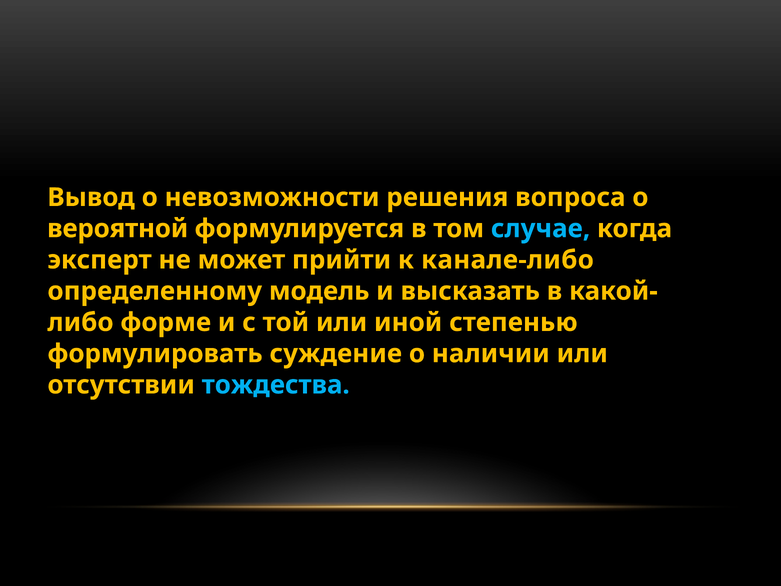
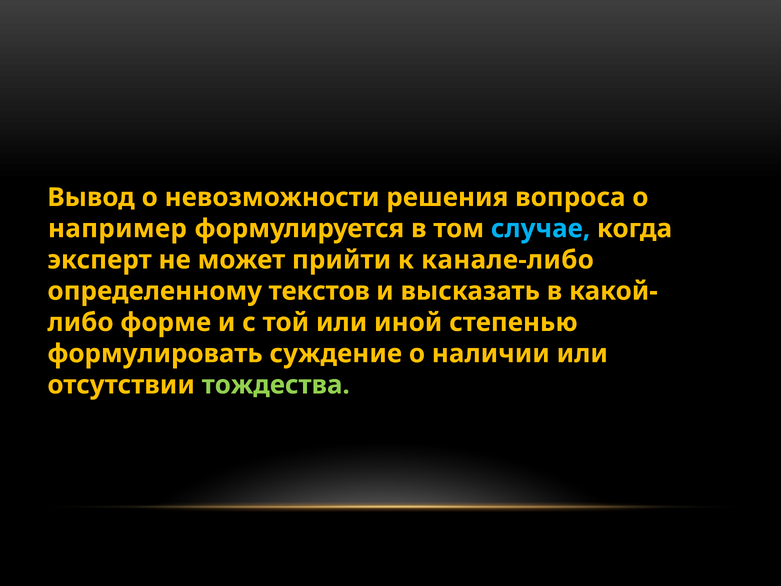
вероятной: вероятной -> например
модель: модель -> текстов
тождества colour: light blue -> light green
